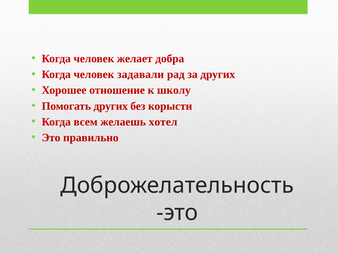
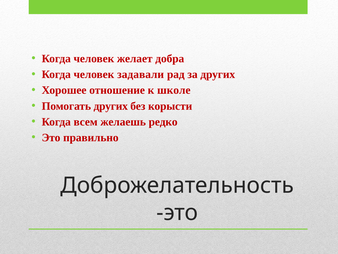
школу: школу -> школе
хотел: хотел -> редко
